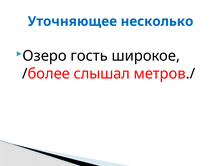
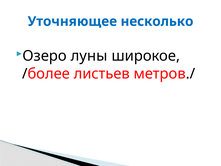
гость: гость -> луны
слышал: слышал -> листьев
